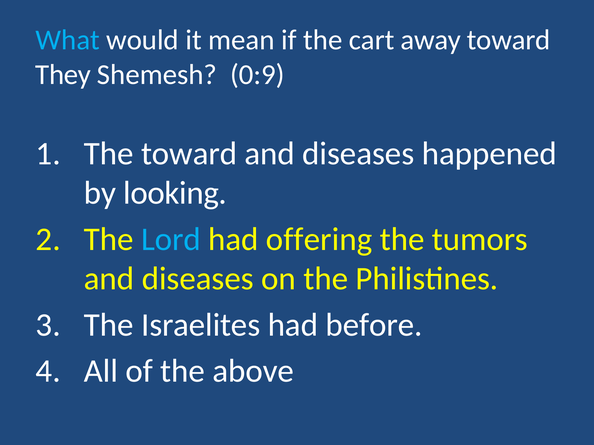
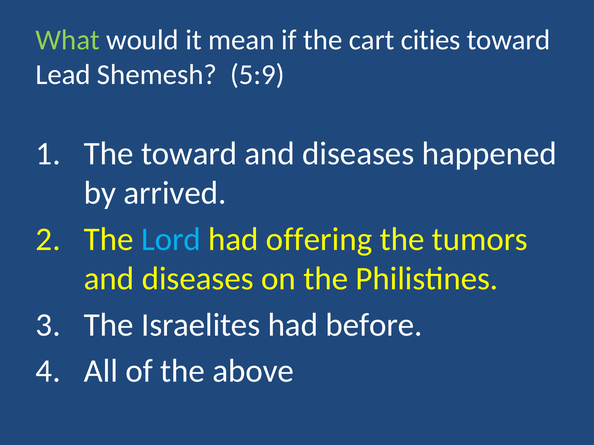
What colour: light blue -> light green
away: away -> cities
They: They -> Lead
0:9: 0:9 -> 5:9
looking: looking -> arrived
